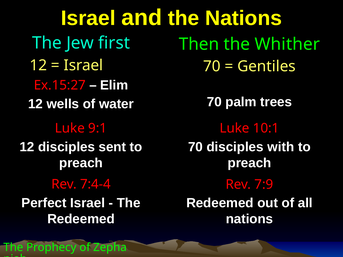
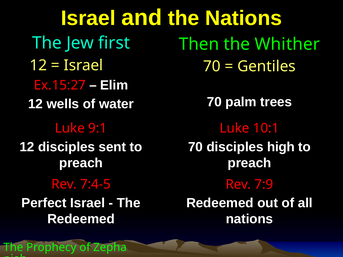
with: with -> high
7:4-4: 7:4-4 -> 7:4-5
